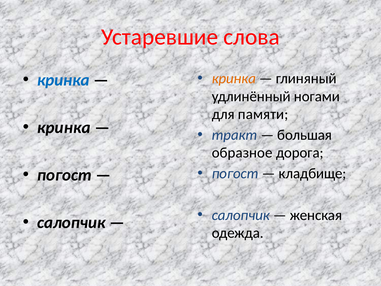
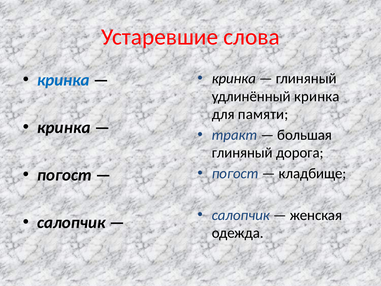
кринка at (234, 79) colour: orange -> black
удлинённый ногами: ногами -> кринка
образное at (242, 153): образное -> глиняный
